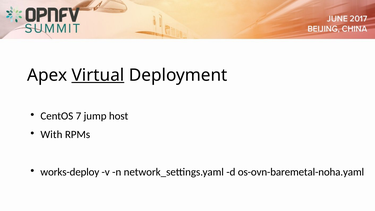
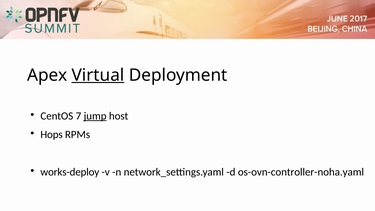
jump underline: none -> present
With: With -> Hops
os-ovn-baremetal-noha.yaml: os-ovn-baremetal-noha.yaml -> os-ovn-controller-noha.yaml
